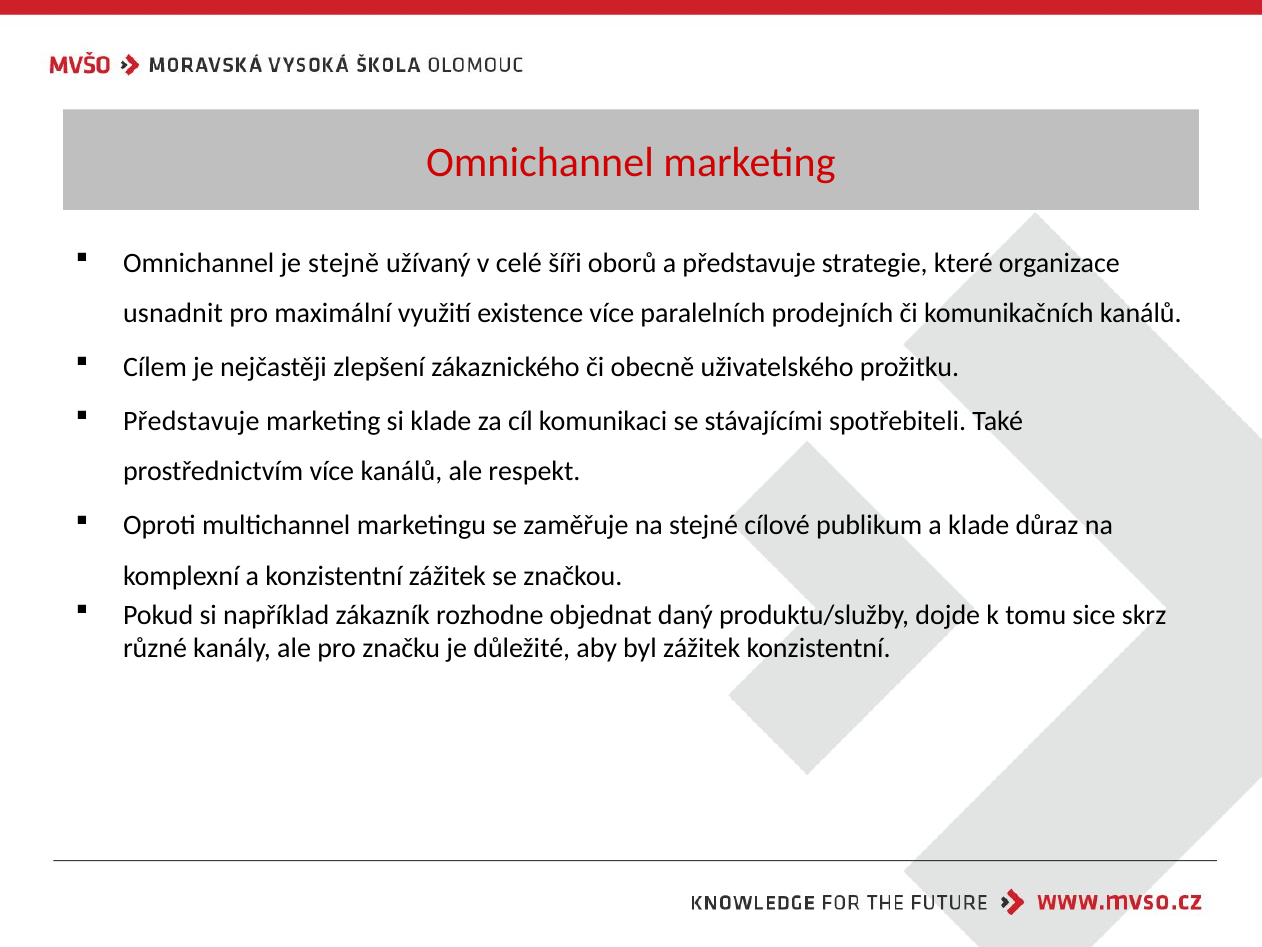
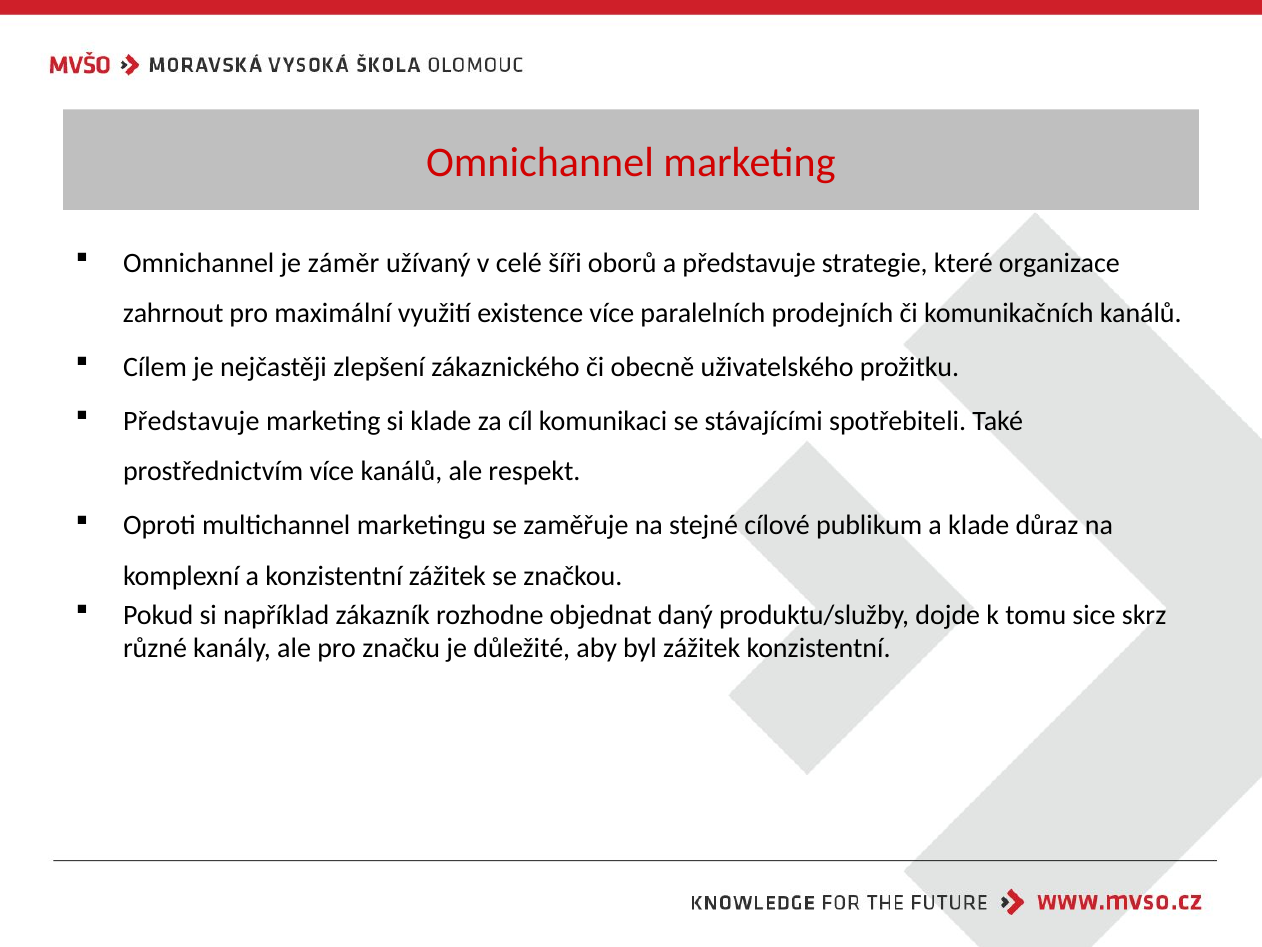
stejně: stejně -> záměr
usnadnit: usnadnit -> zahrnout
